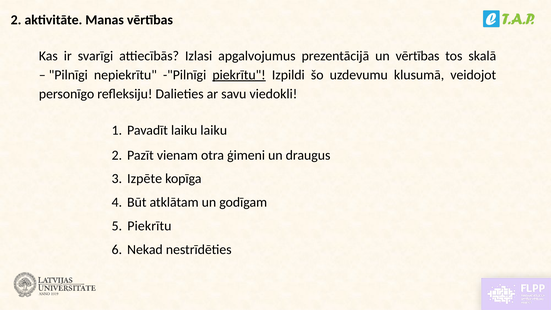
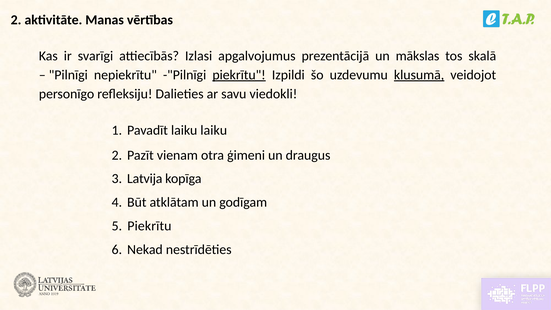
un vērtības: vērtības -> mākslas
klusumā underline: none -> present
Izpēte: Izpēte -> Latvija
